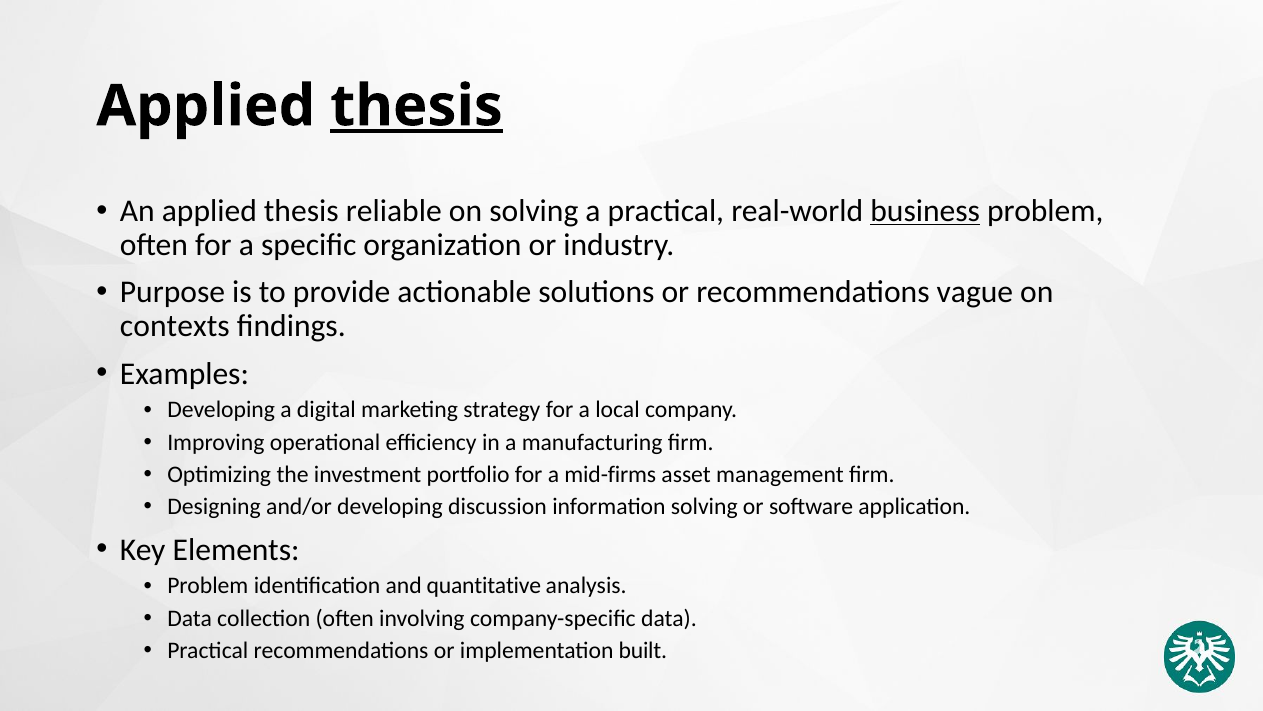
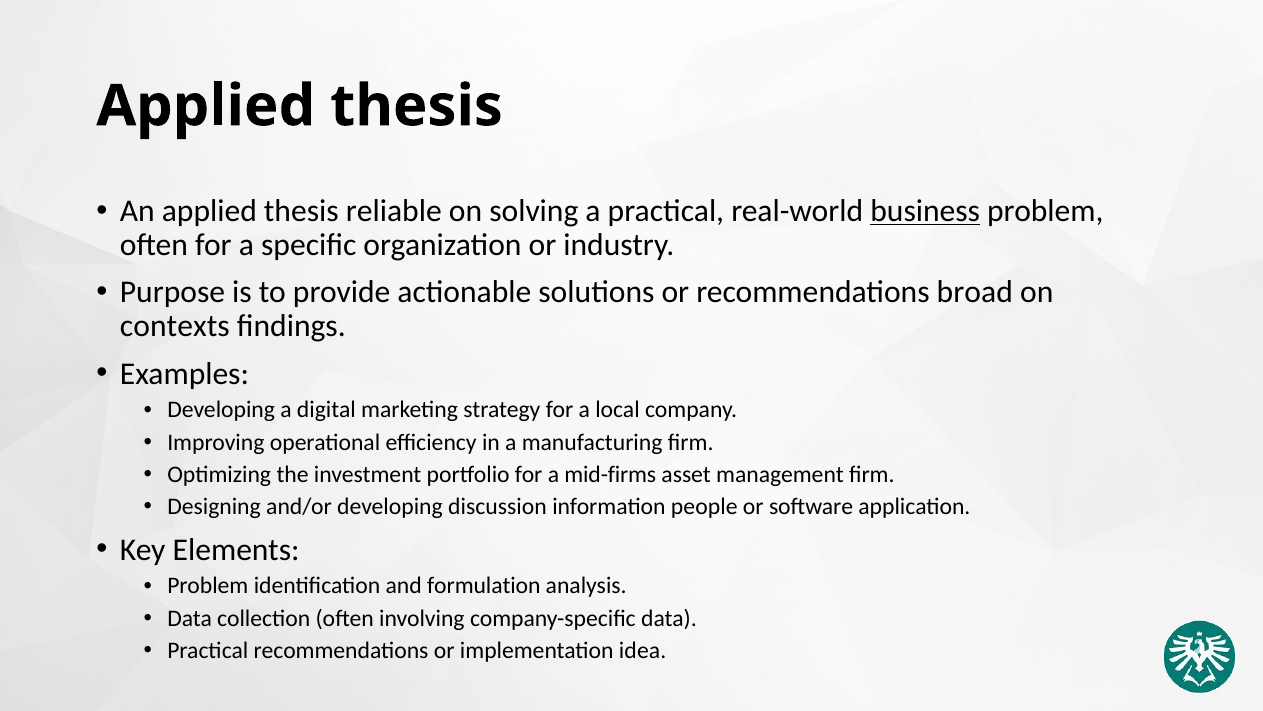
thesis at (417, 106) underline: present -> none
vague: vague -> broad
information solving: solving -> people
quantitative: quantitative -> formulation
built: built -> idea
